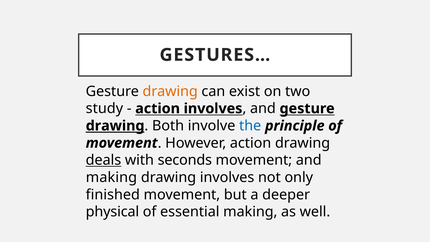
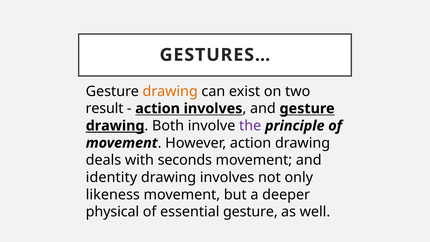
study: study -> result
the colour: blue -> purple
deals underline: present -> none
making at (111, 177): making -> identity
finished: finished -> likeness
essential making: making -> gesture
